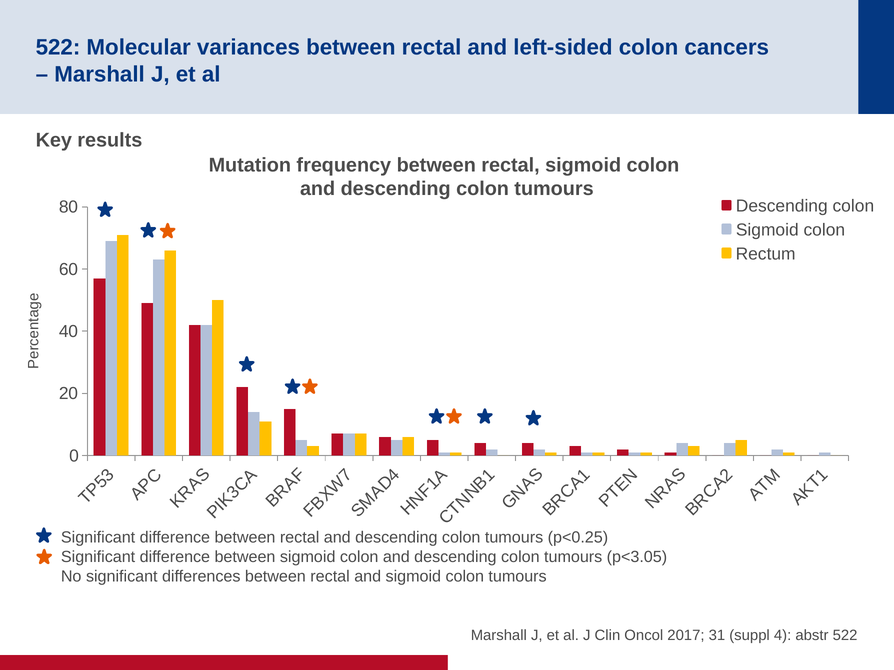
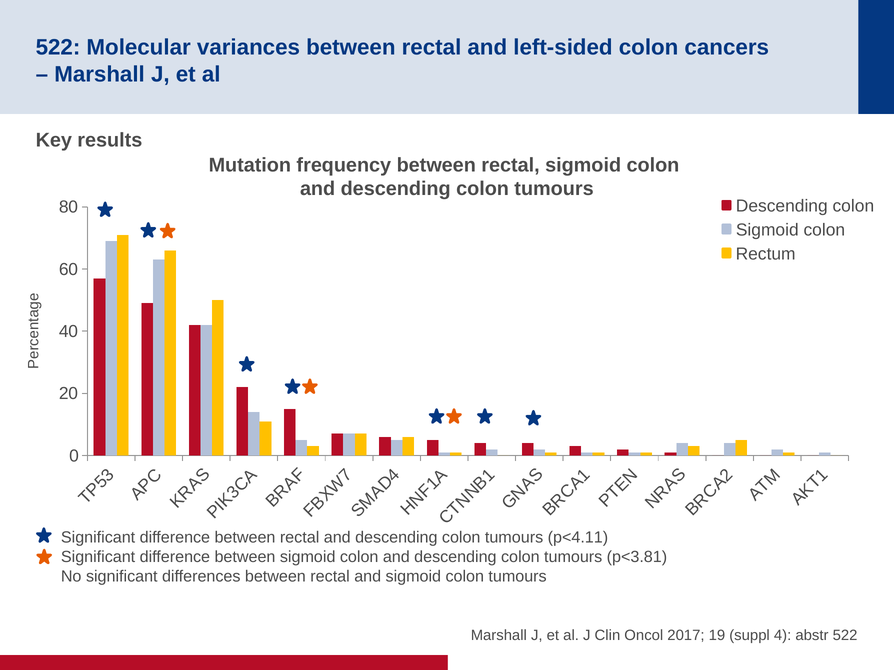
p<0.25: p<0.25 -> p<4.11
p<3.05: p<3.05 -> p<3.81
31: 31 -> 19
